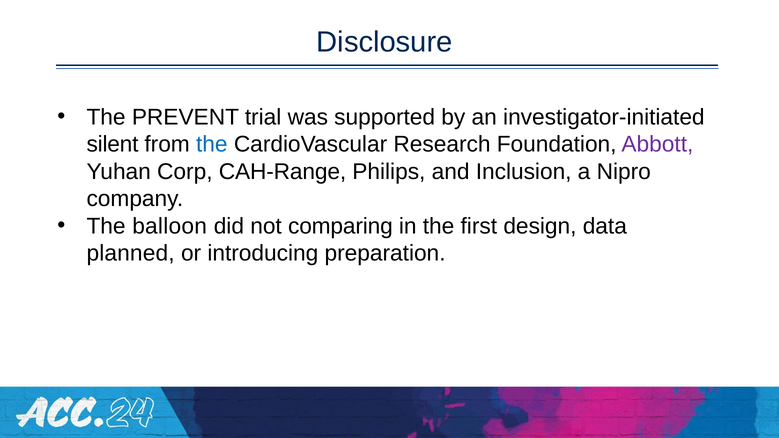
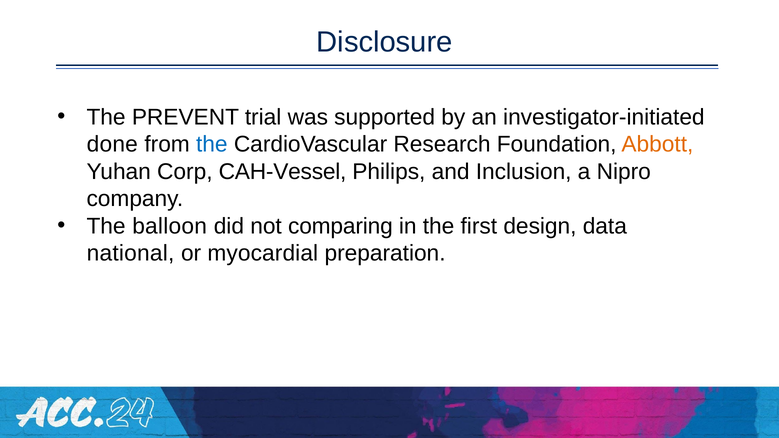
silent: silent -> done
Abbott colour: purple -> orange
CAH-Range: CAH-Range -> CAH-Vessel
planned: planned -> national
introducing: introducing -> myocardial
